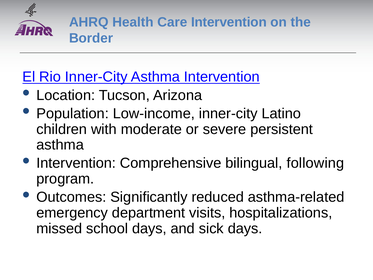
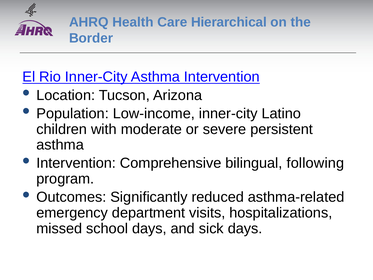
Care Intervention: Intervention -> Hierarchical
